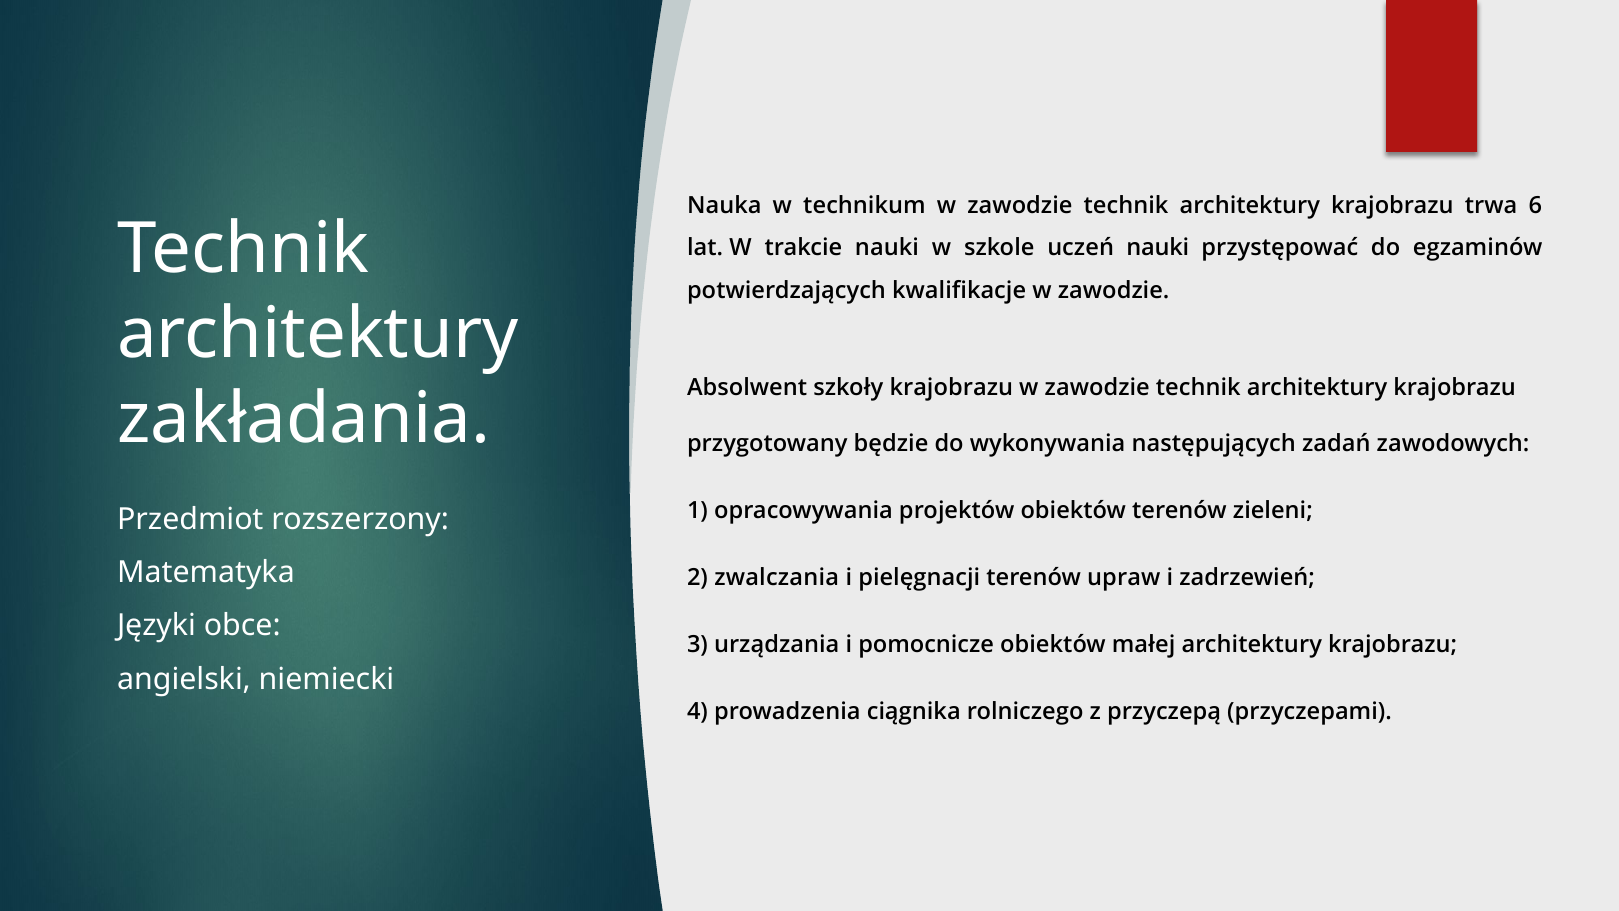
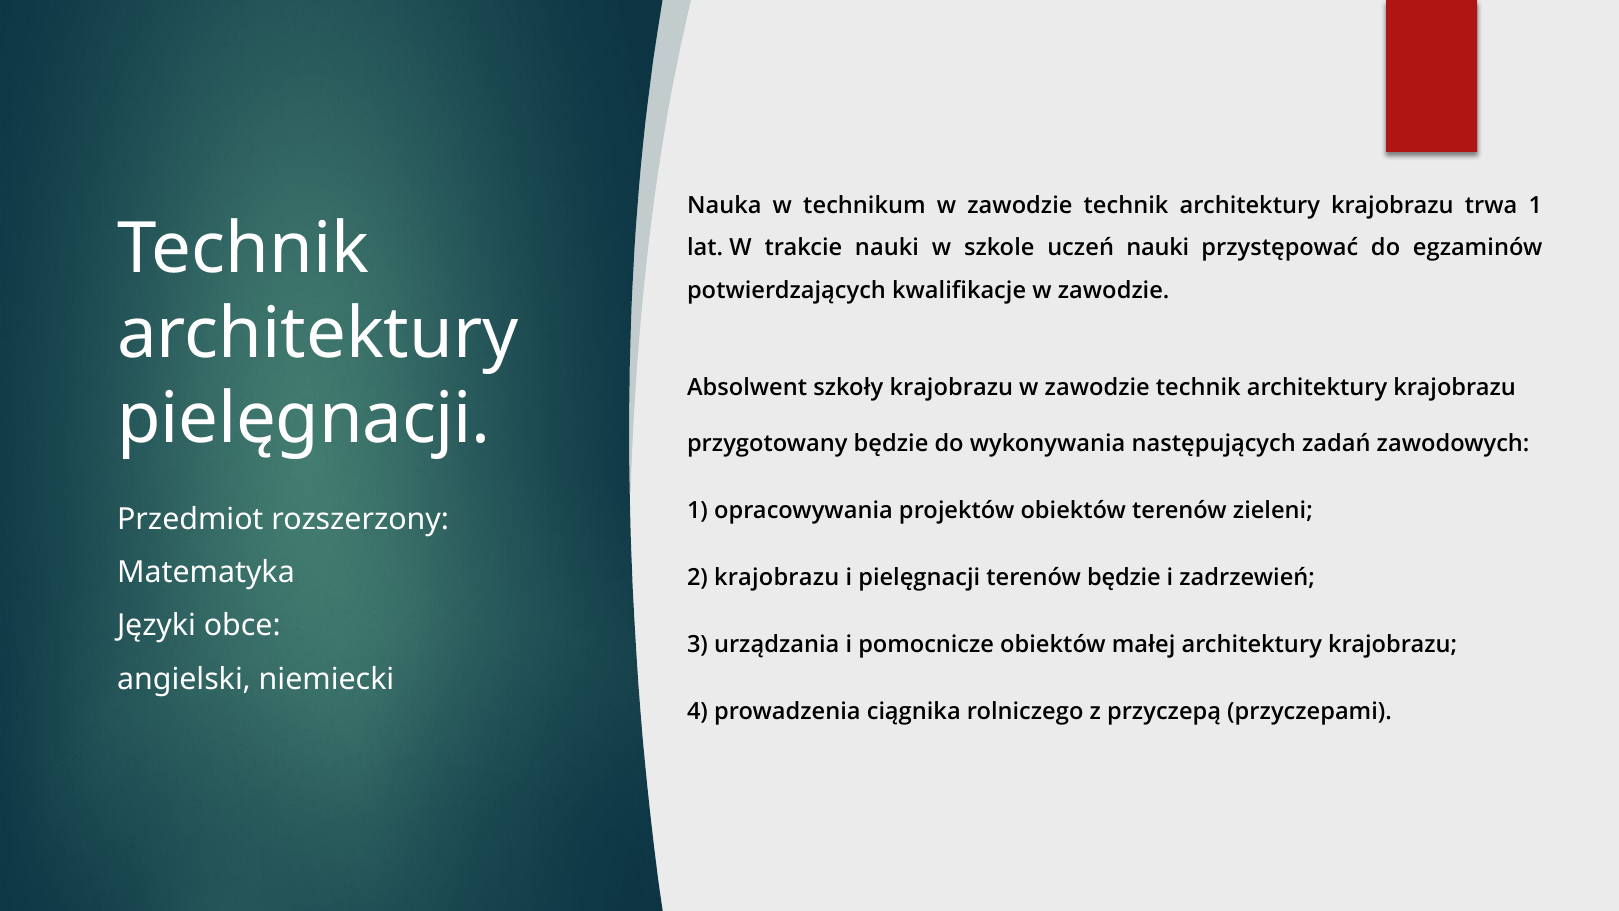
trwa 6: 6 -> 1
zakładania at (304, 419): zakładania -> pielęgnacji
2 zwalczania: zwalczania -> krajobrazu
terenów upraw: upraw -> będzie
